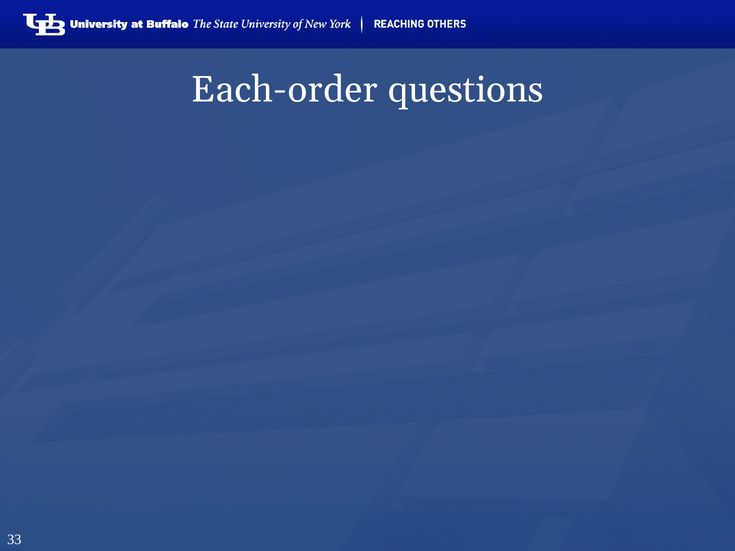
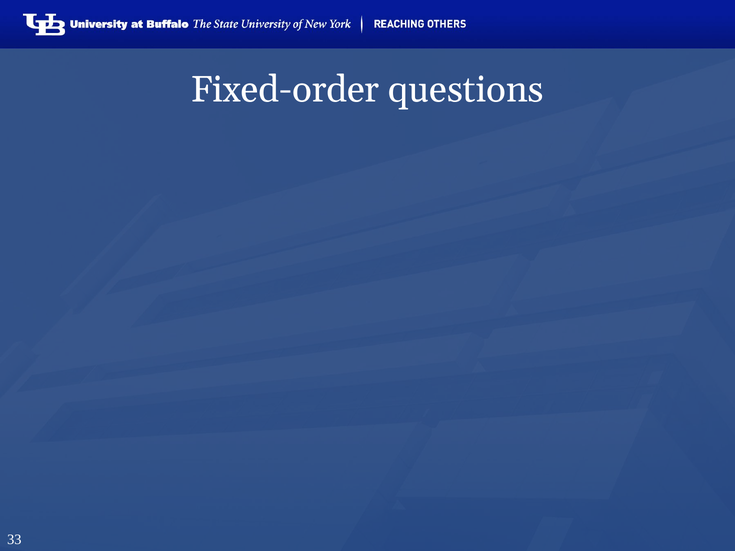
Each-order: Each-order -> Fixed-order
